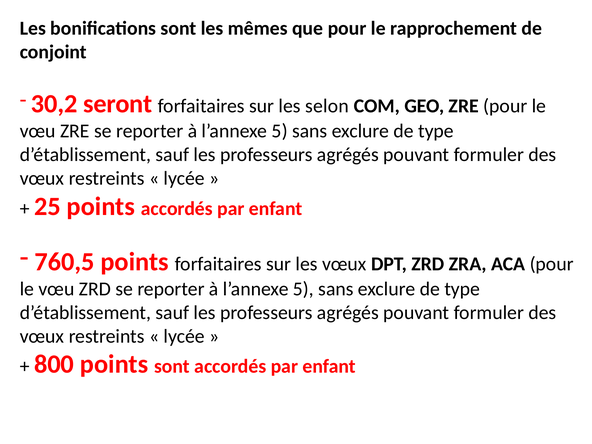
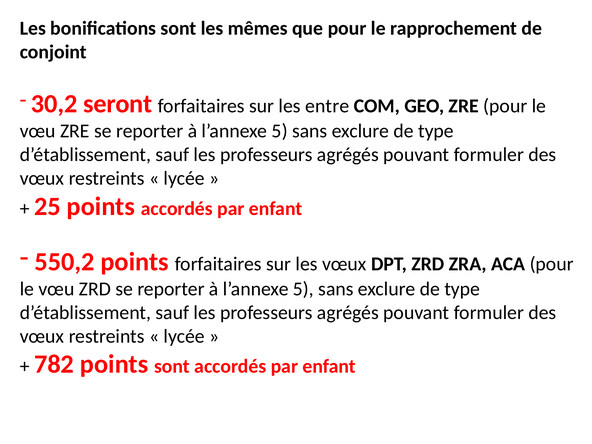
selon: selon -> entre
760,5: 760,5 -> 550,2
800: 800 -> 782
